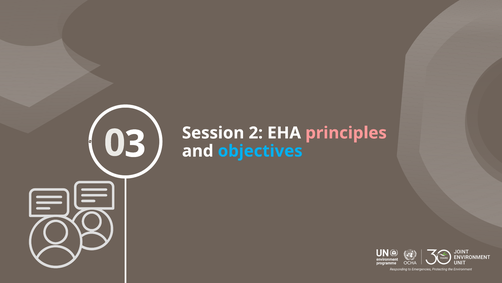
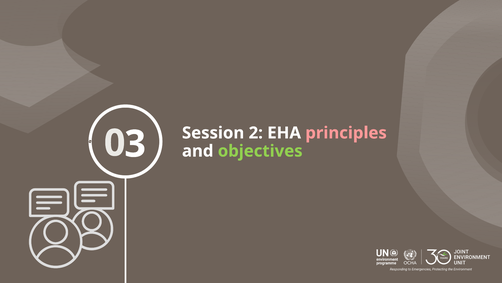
objectives colour: light blue -> light green
